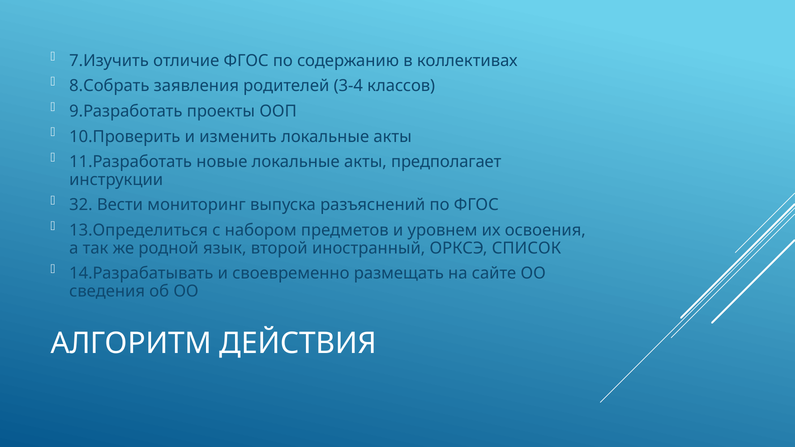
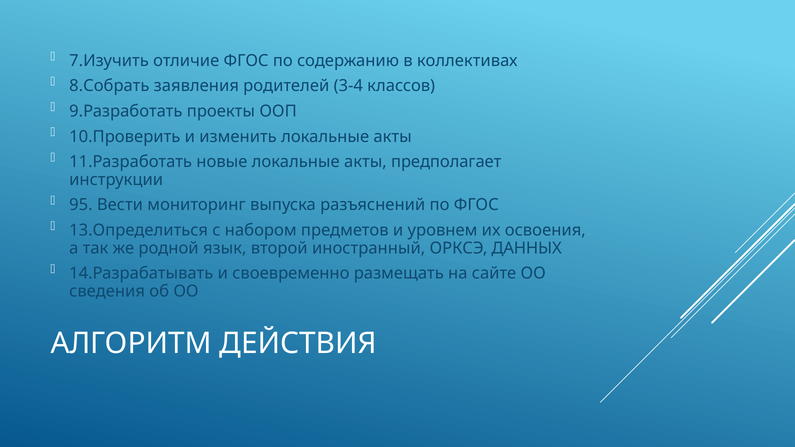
32: 32 -> 95
СПИСОК: СПИСОК -> ДАННЫХ
